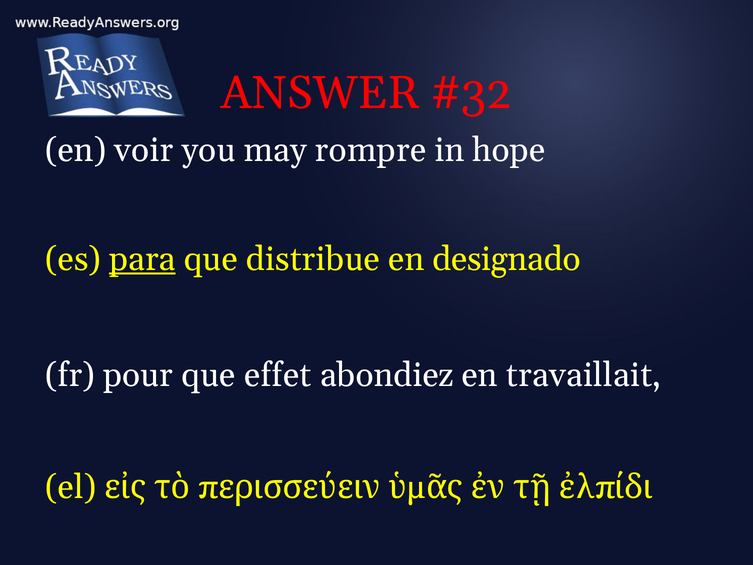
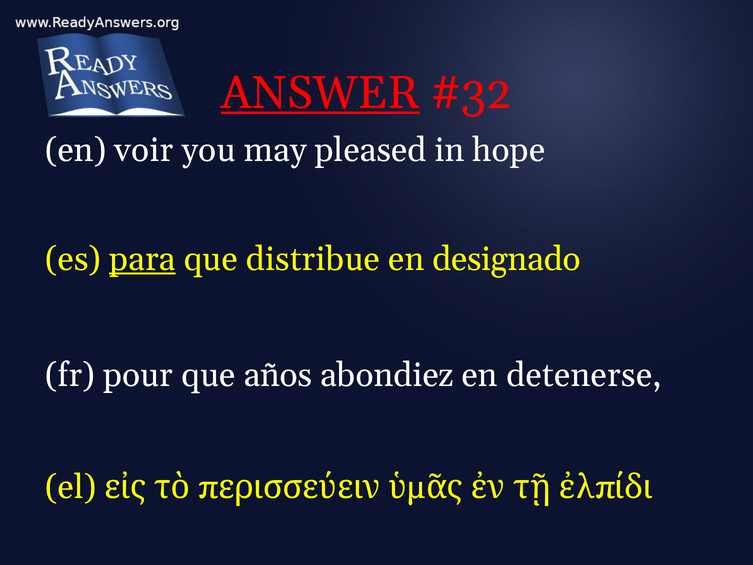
ANSWER underline: none -> present
rompre: rompre -> pleased
effet: effet -> años
travaillait: travaillait -> detenerse
